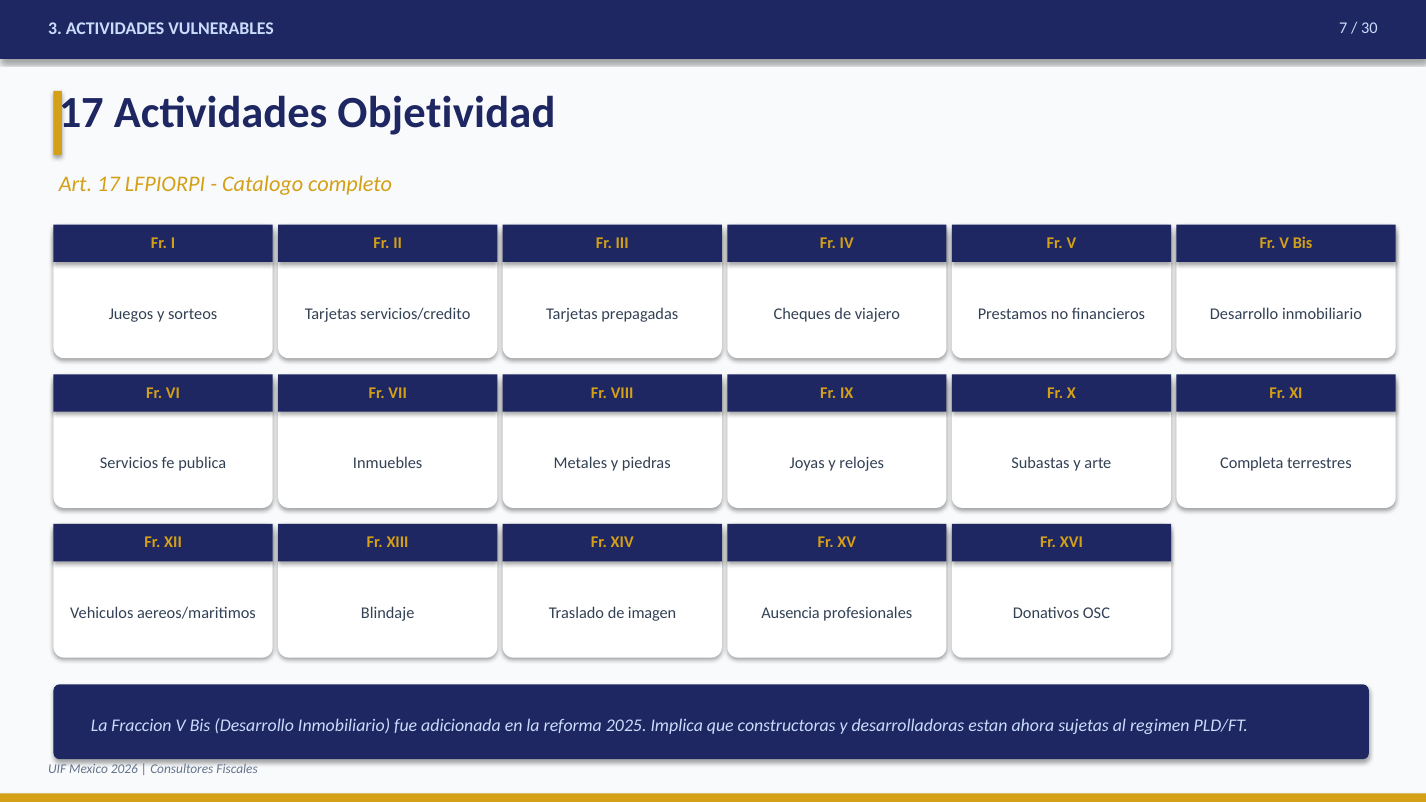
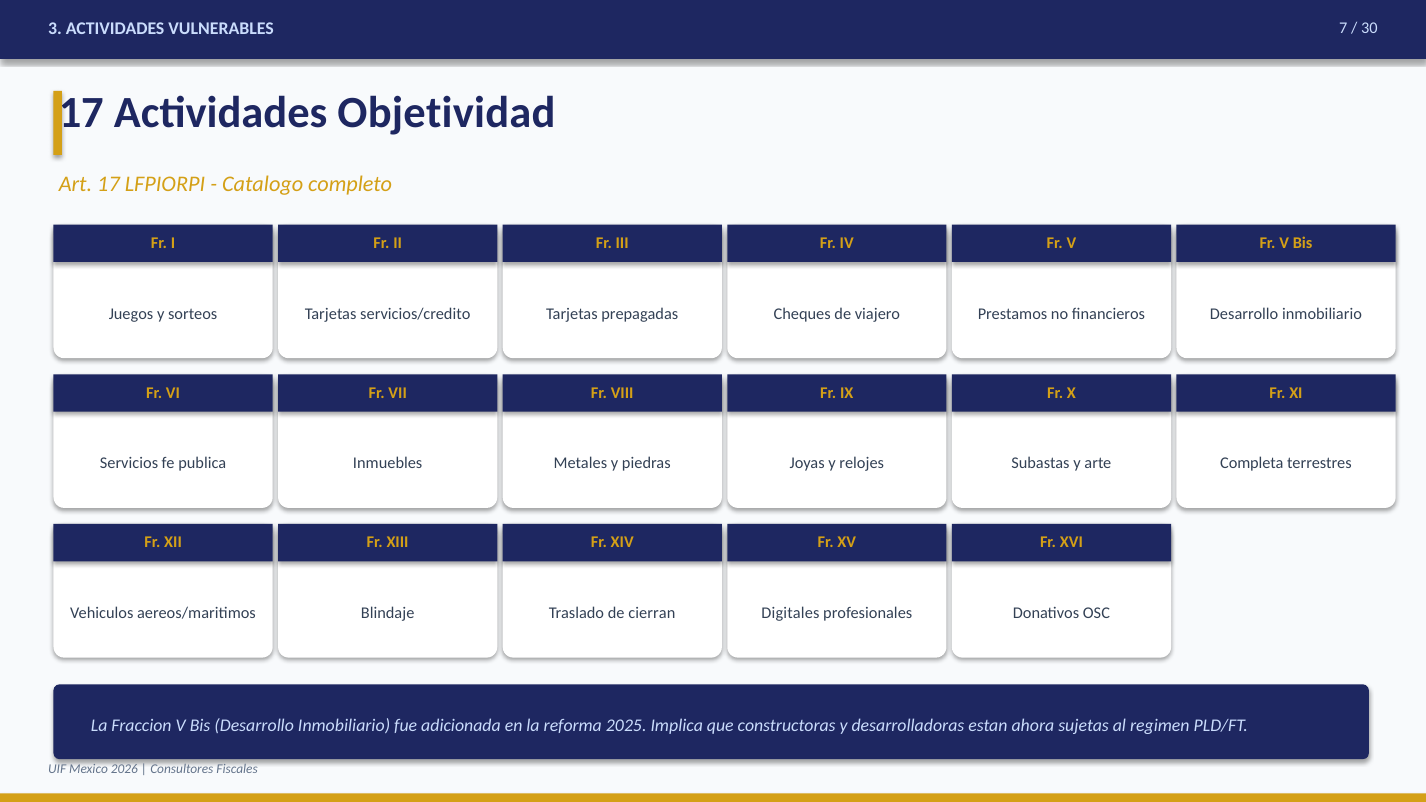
imagen: imagen -> cierran
Ausencia: Ausencia -> Digitales
